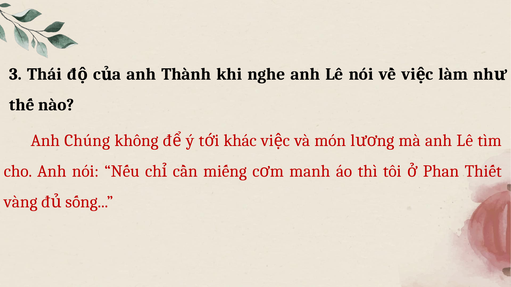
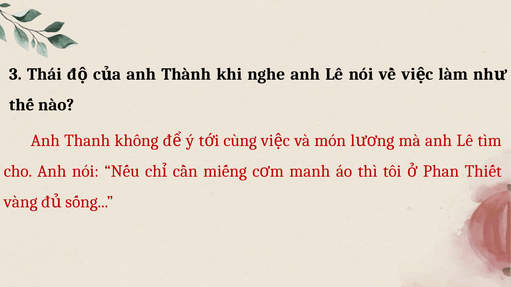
Chúng: Chúng -> Thanh
khác: khác -> cùng
